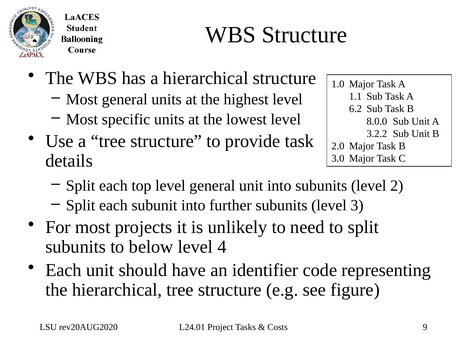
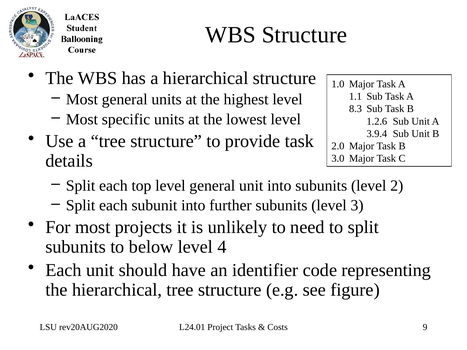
6.2: 6.2 -> 8.3
8.0.0: 8.0.0 -> 1.2.6
3.2.2: 3.2.2 -> 3.9.4
